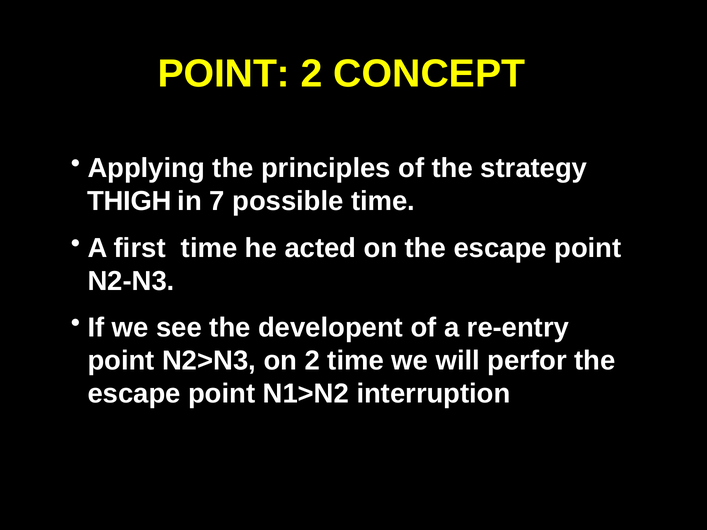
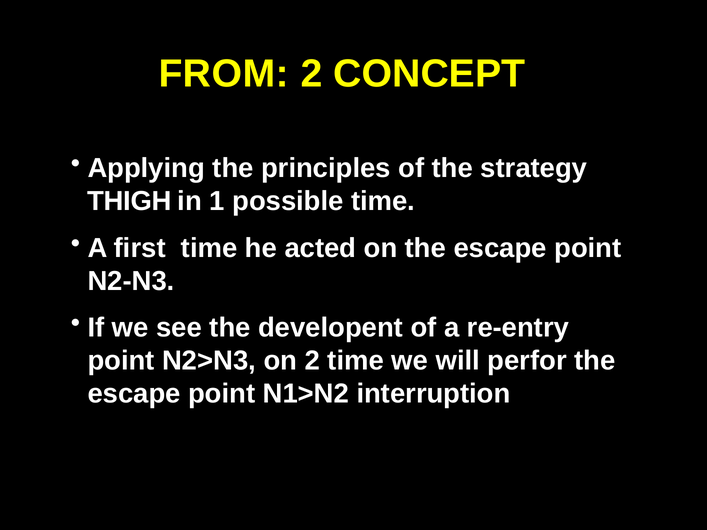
POINT at (224, 74): POINT -> FROM
7: 7 -> 1
